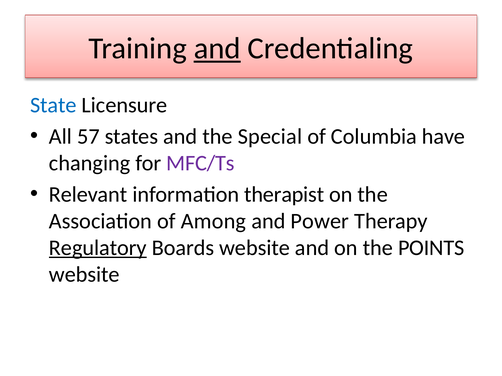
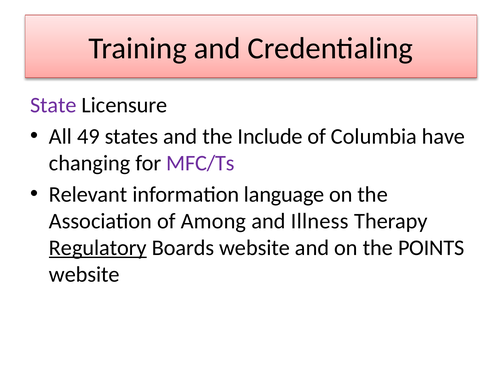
and at (217, 49) underline: present -> none
State colour: blue -> purple
57: 57 -> 49
Special: Special -> Include
therapist: therapist -> language
Power: Power -> Illness
